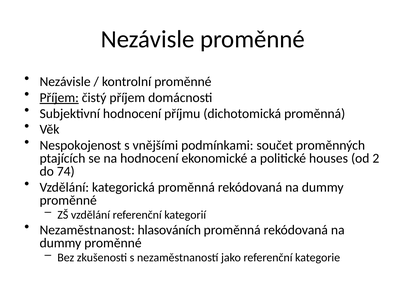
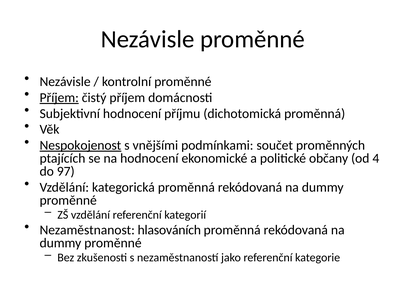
Nespokojenost underline: none -> present
houses: houses -> občany
2: 2 -> 4
74: 74 -> 97
